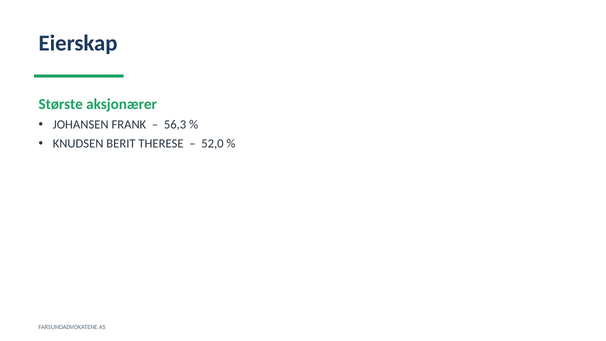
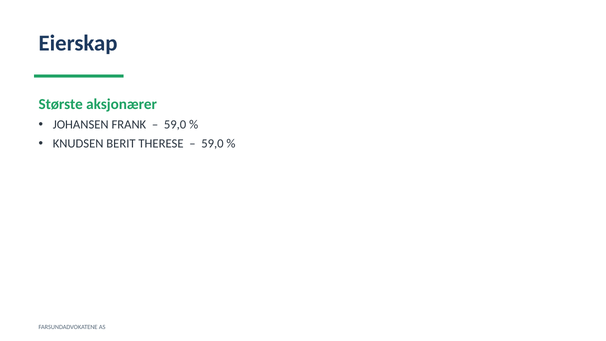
56,3 at (175, 125): 56,3 -> 59,0
52,0 at (212, 144): 52,0 -> 59,0
